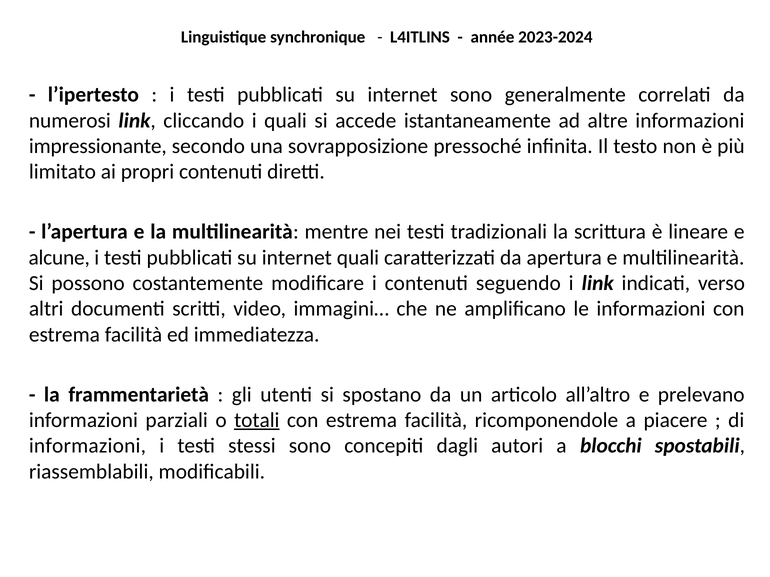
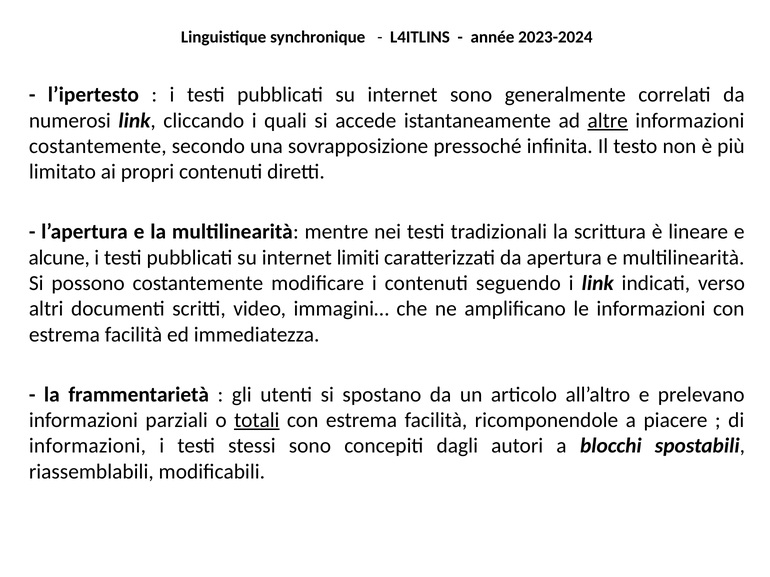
altre underline: none -> present
impressionante at (98, 146): impressionante -> costantemente
internet quali: quali -> limiti
